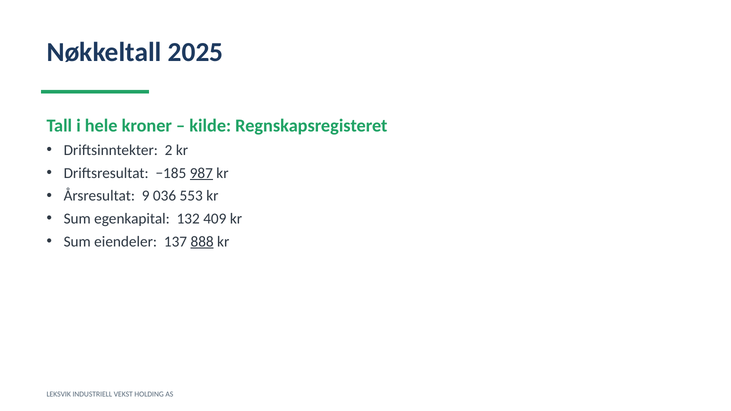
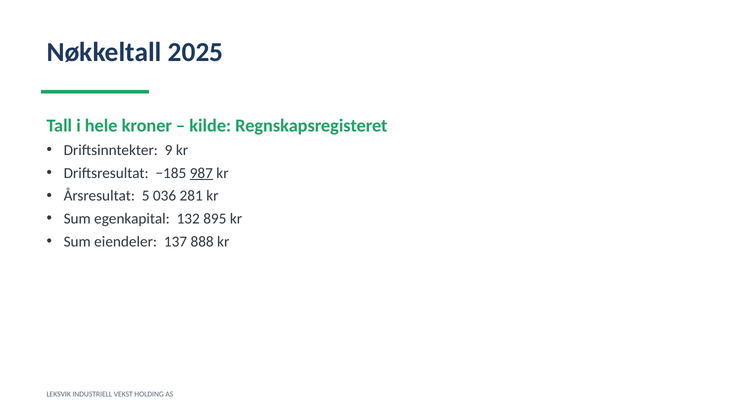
2: 2 -> 9
9: 9 -> 5
553: 553 -> 281
409: 409 -> 895
888 underline: present -> none
